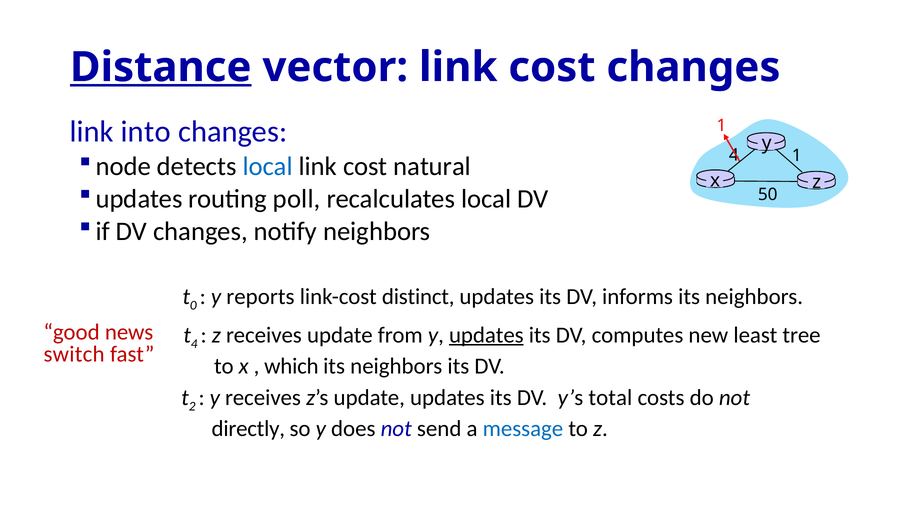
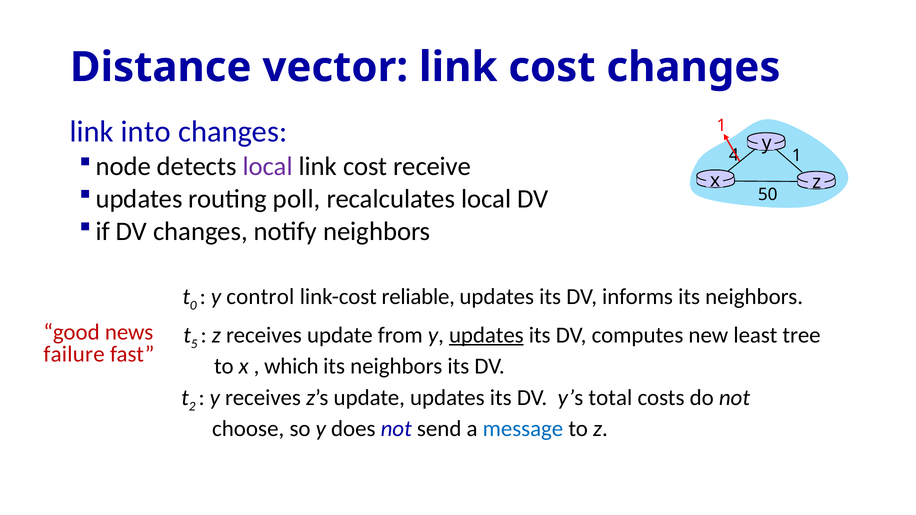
Distance underline: present -> none
local at (268, 167) colour: blue -> purple
natural: natural -> receive
reports: reports -> control
distinct: distinct -> reliable
4 at (194, 344): 4 -> 5
switch: switch -> failure
directly: directly -> choose
